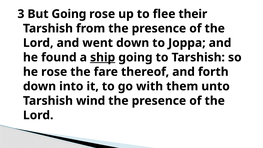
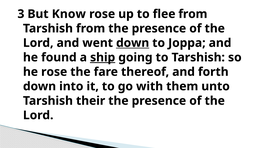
But Going: Going -> Know
flee their: their -> from
down at (133, 43) underline: none -> present
wind: wind -> their
